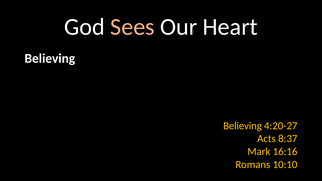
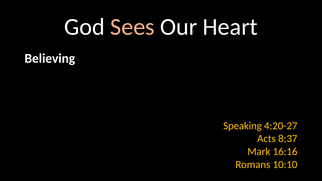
Believing at (242, 126): Believing -> Speaking
